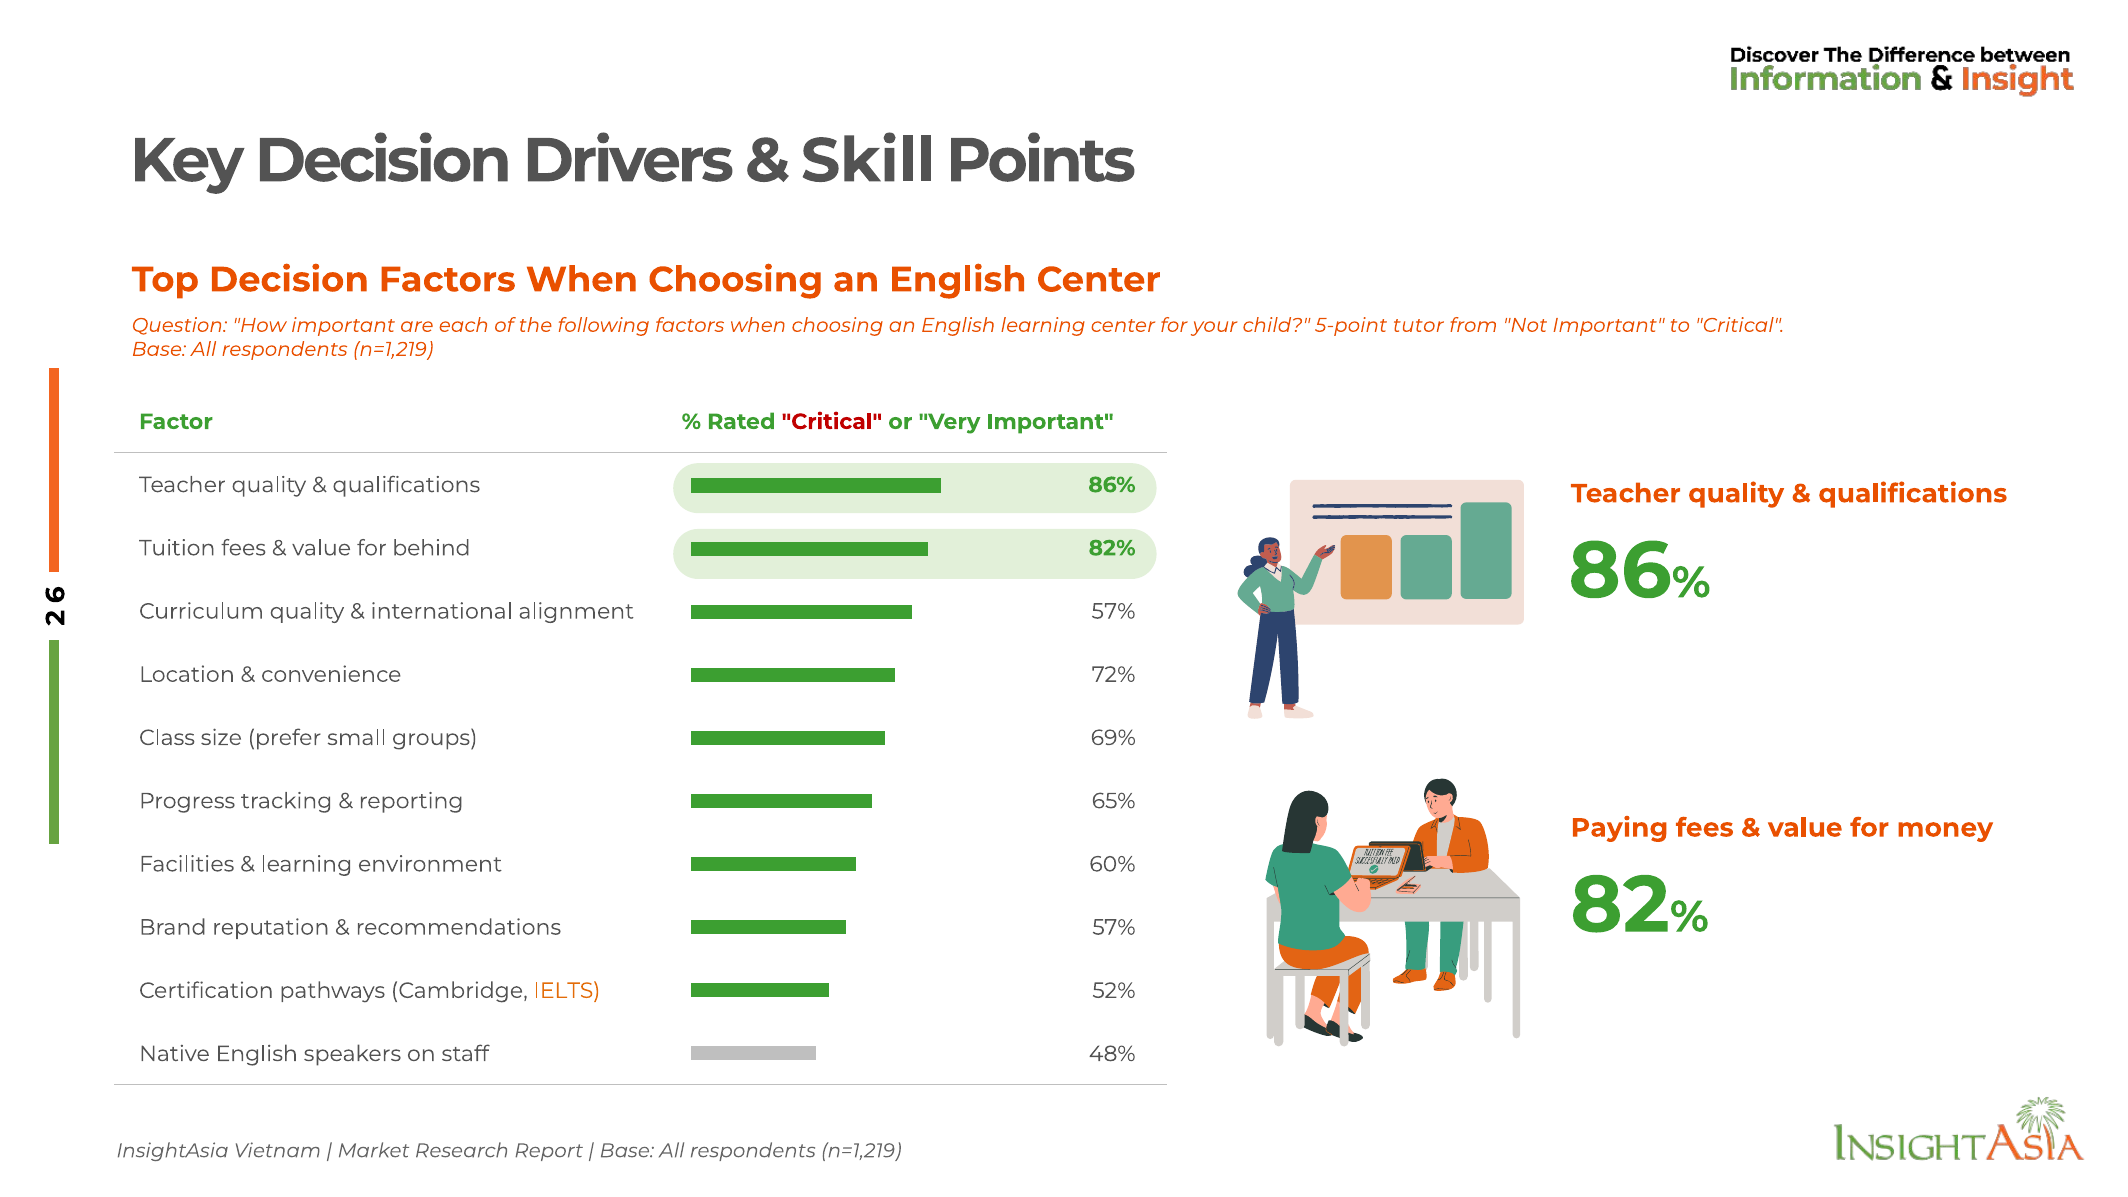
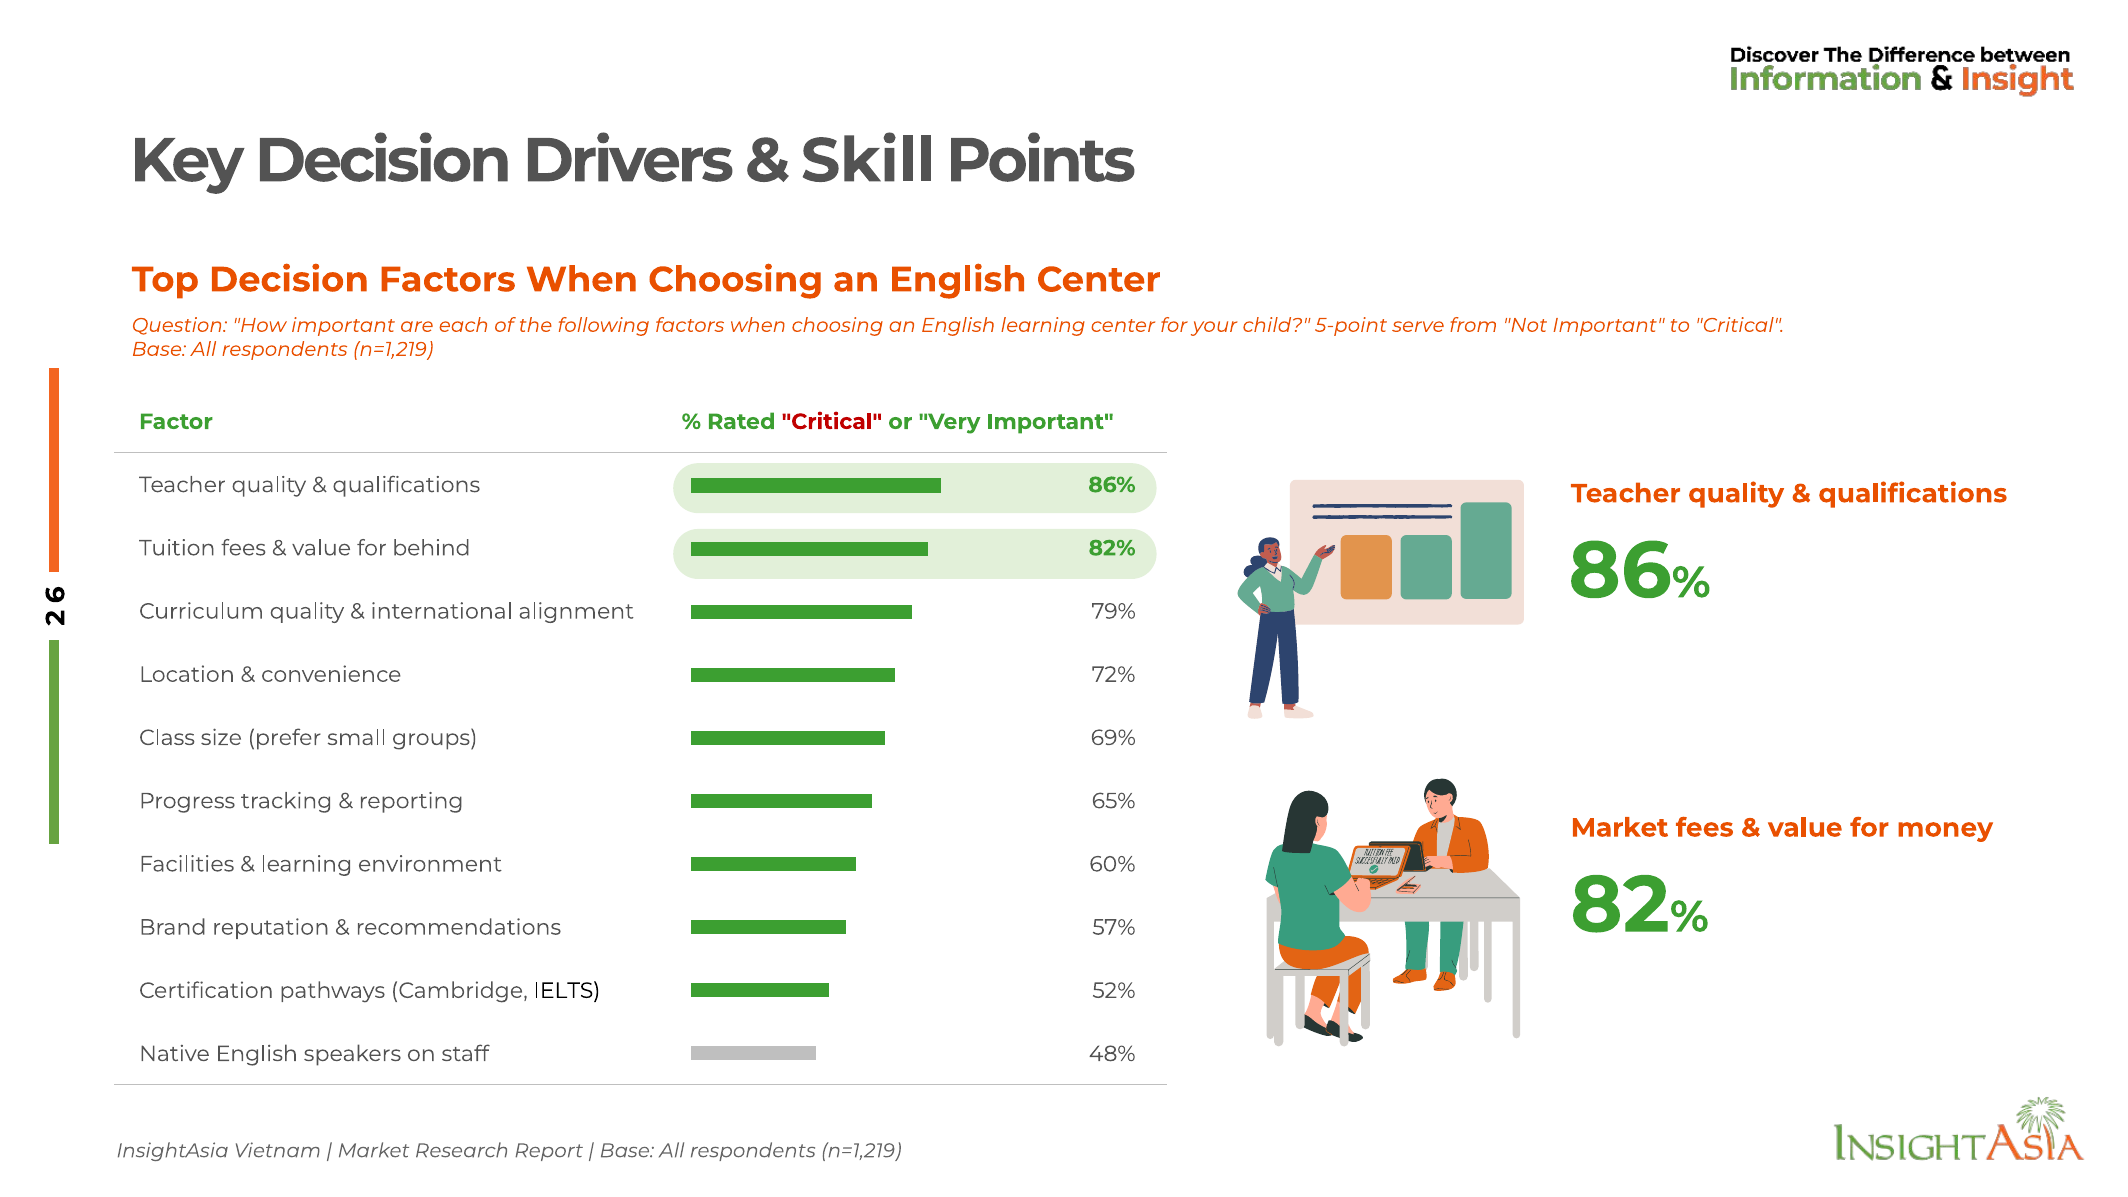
tutor: tutor -> serve
alignment 57%: 57% -> 79%
Paying at (1619, 828): Paying -> Market
IELTS colour: orange -> black
